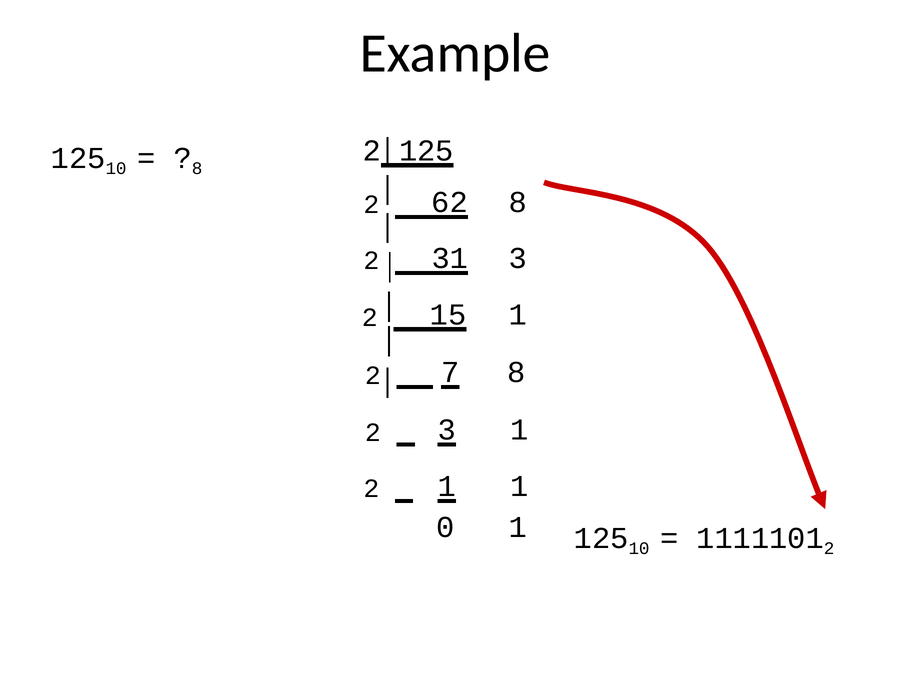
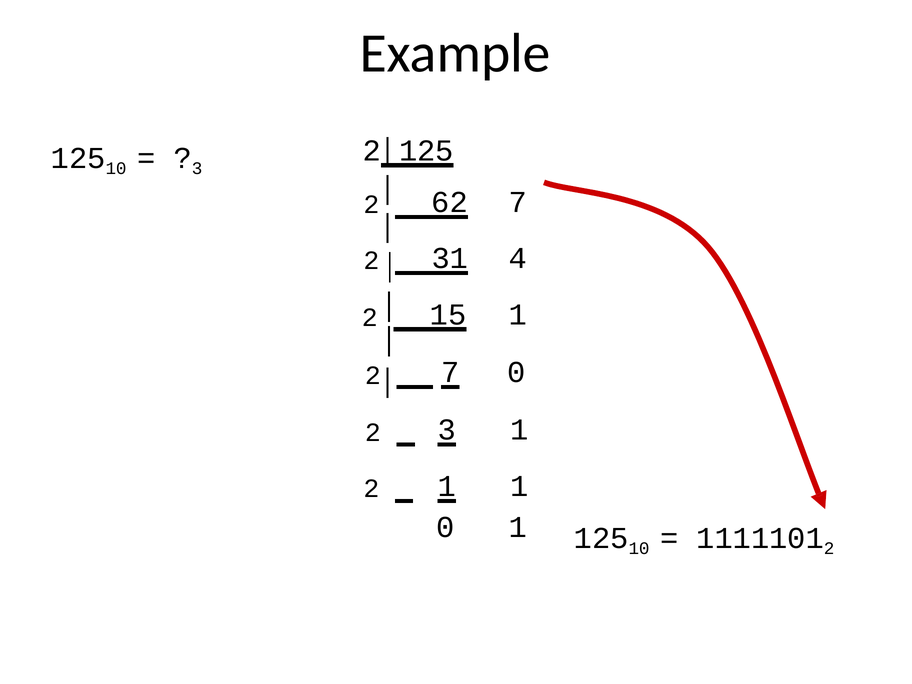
8 at (197, 168): 8 -> 3
8 at (518, 202): 8 -> 7
3 at (518, 258): 3 -> 4
8 at (516, 372): 8 -> 0
